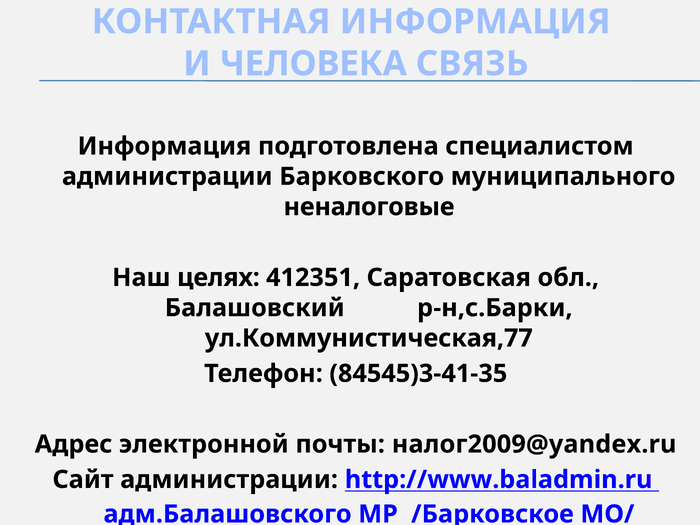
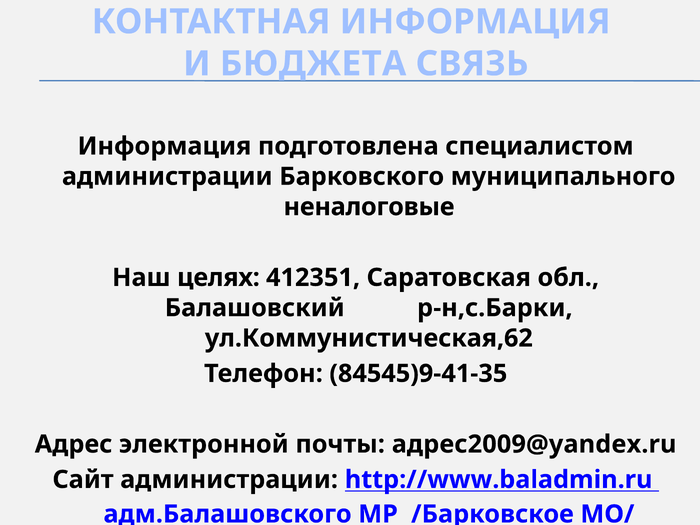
ЧЕЛОВЕКА: ЧЕЛОВЕКА -> БЮДЖЕТА
ул.Коммунистическая,77: ул.Коммунистическая,77 -> ул.Коммунистическая,62
84545)3-41-35: 84545)3-41-35 -> 84545)9-41-35
налог2009@yandex.ru: налог2009@yandex.ru -> адрес2009@yandex.ru
